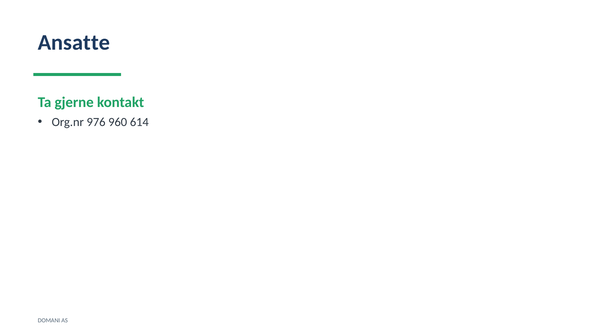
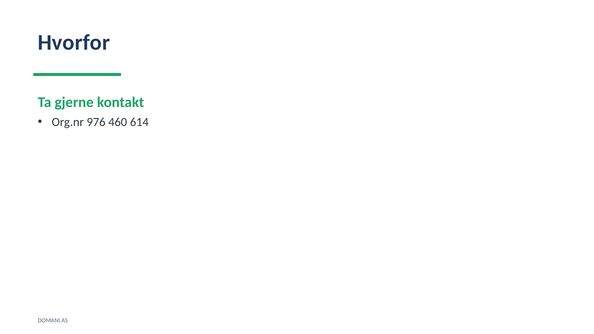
Ansatte: Ansatte -> Hvorfor
960: 960 -> 460
